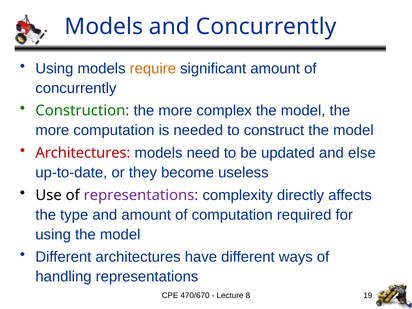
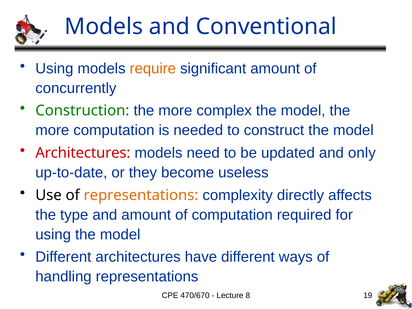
and Concurrently: Concurrently -> Conventional
else: else -> only
representations at (141, 195) colour: purple -> orange
